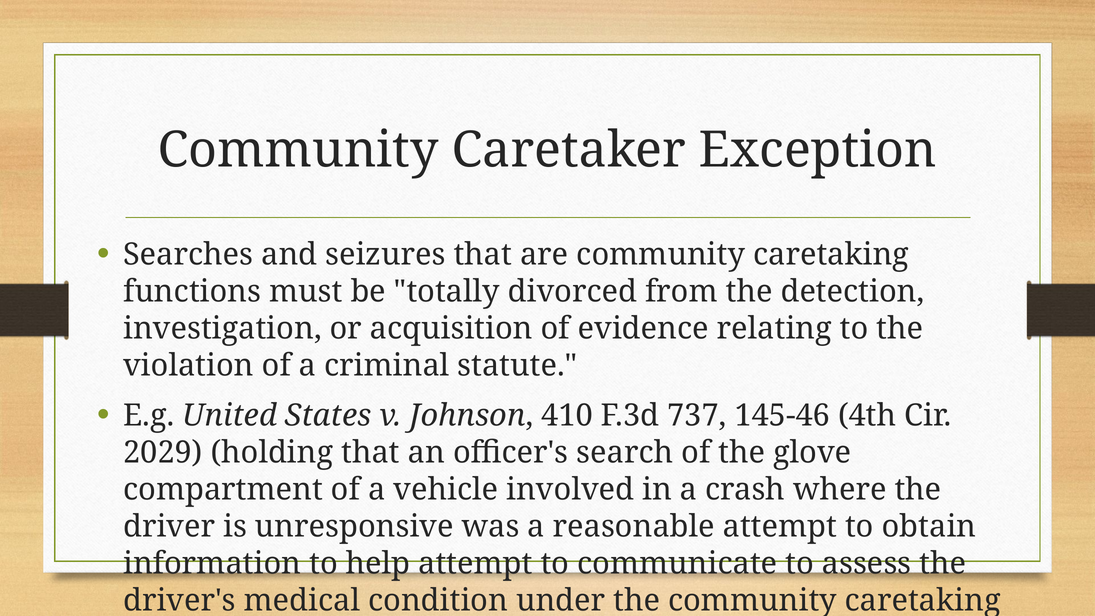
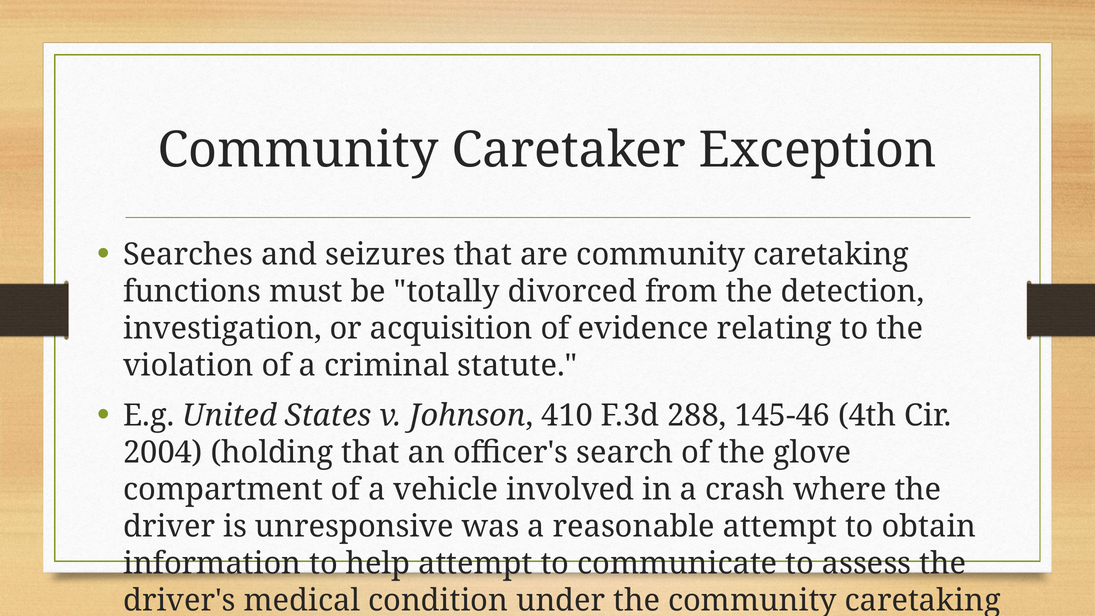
737: 737 -> 288
2029: 2029 -> 2004
